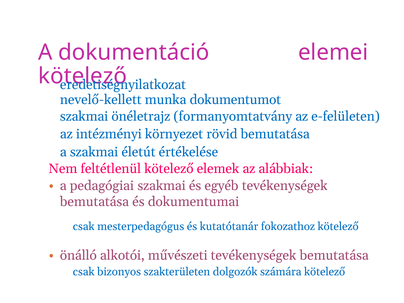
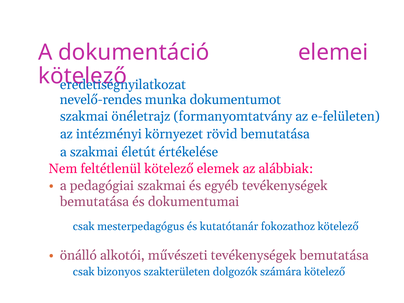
nevelő-kellett: nevelő-kellett -> nevelő-rendes
